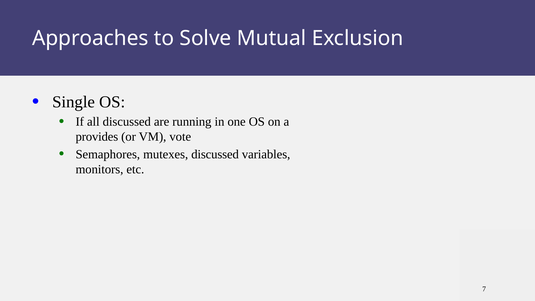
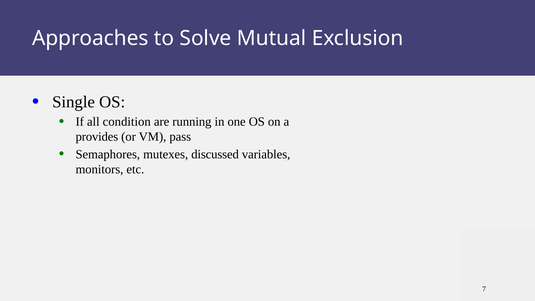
all discussed: discussed -> condition
vote: vote -> pass
